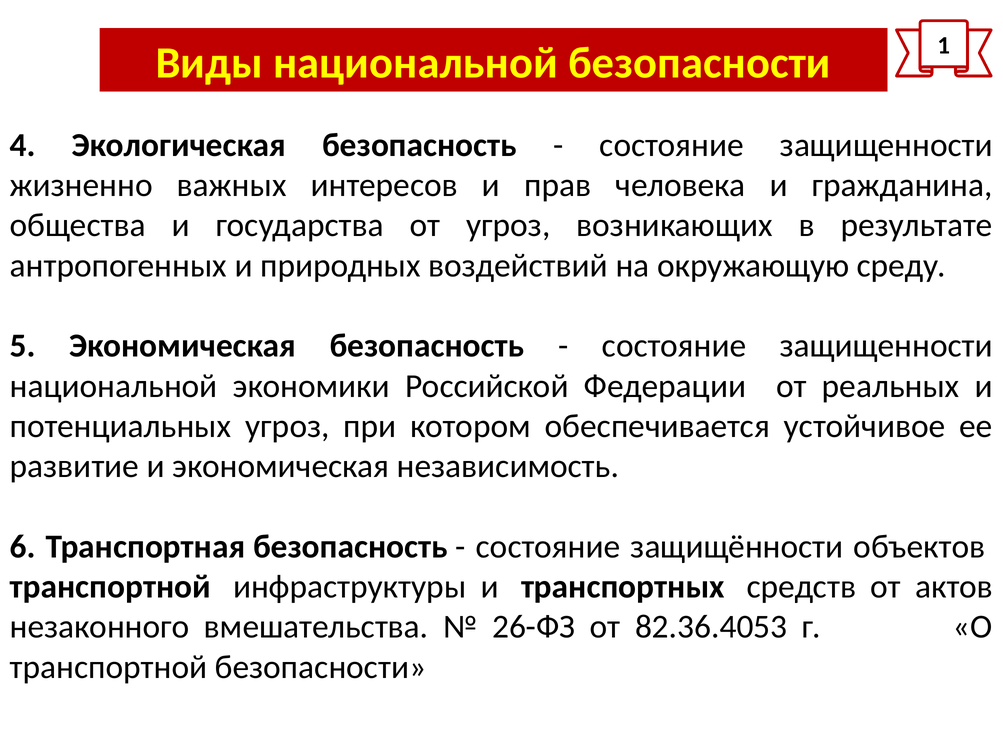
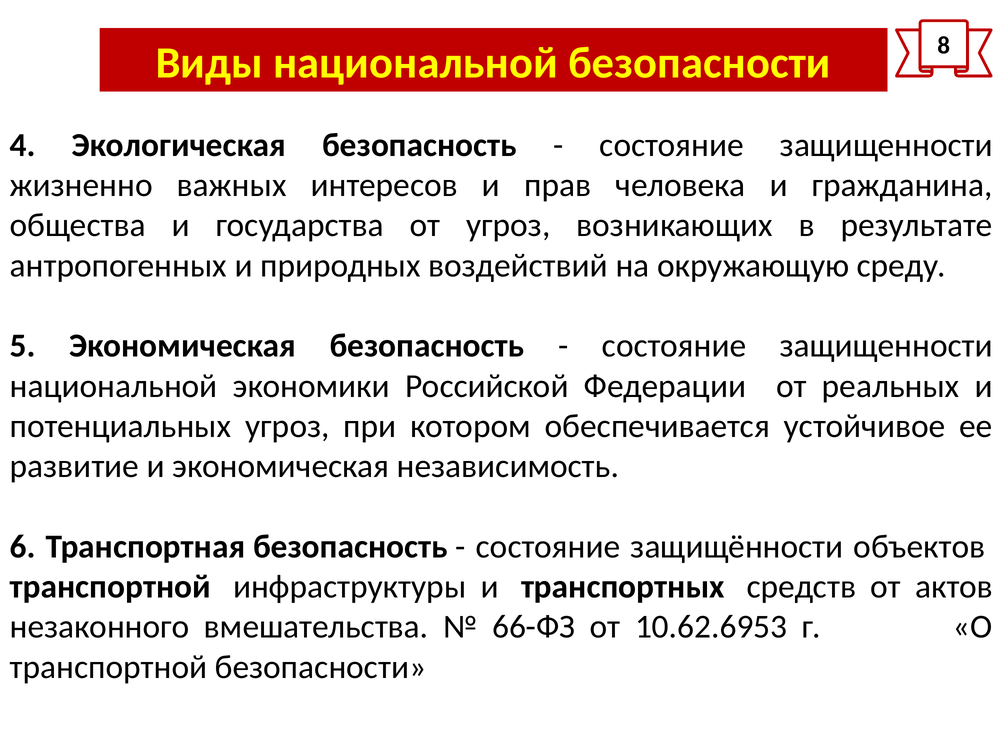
1: 1 -> 8
26-ФЗ: 26-ФЗ -> 66-ФЗ
82.36.4053: 82.36.4053 -> 10.62.6953
